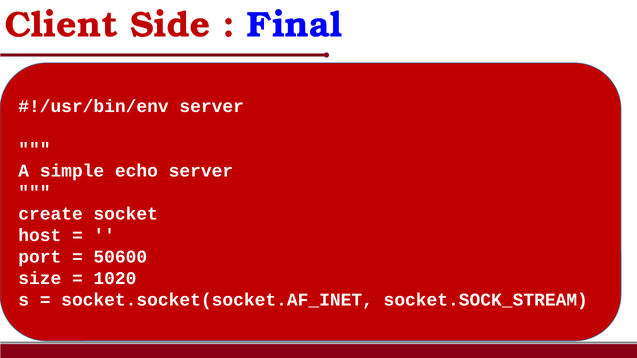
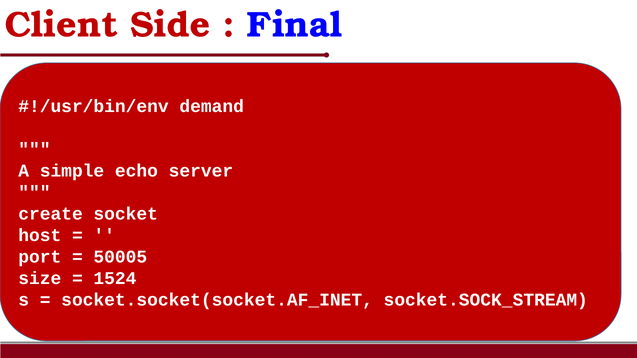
server at (212, 107): server -> demand
50600: 50600 -> 50005
1020: 1020 -> 1524
